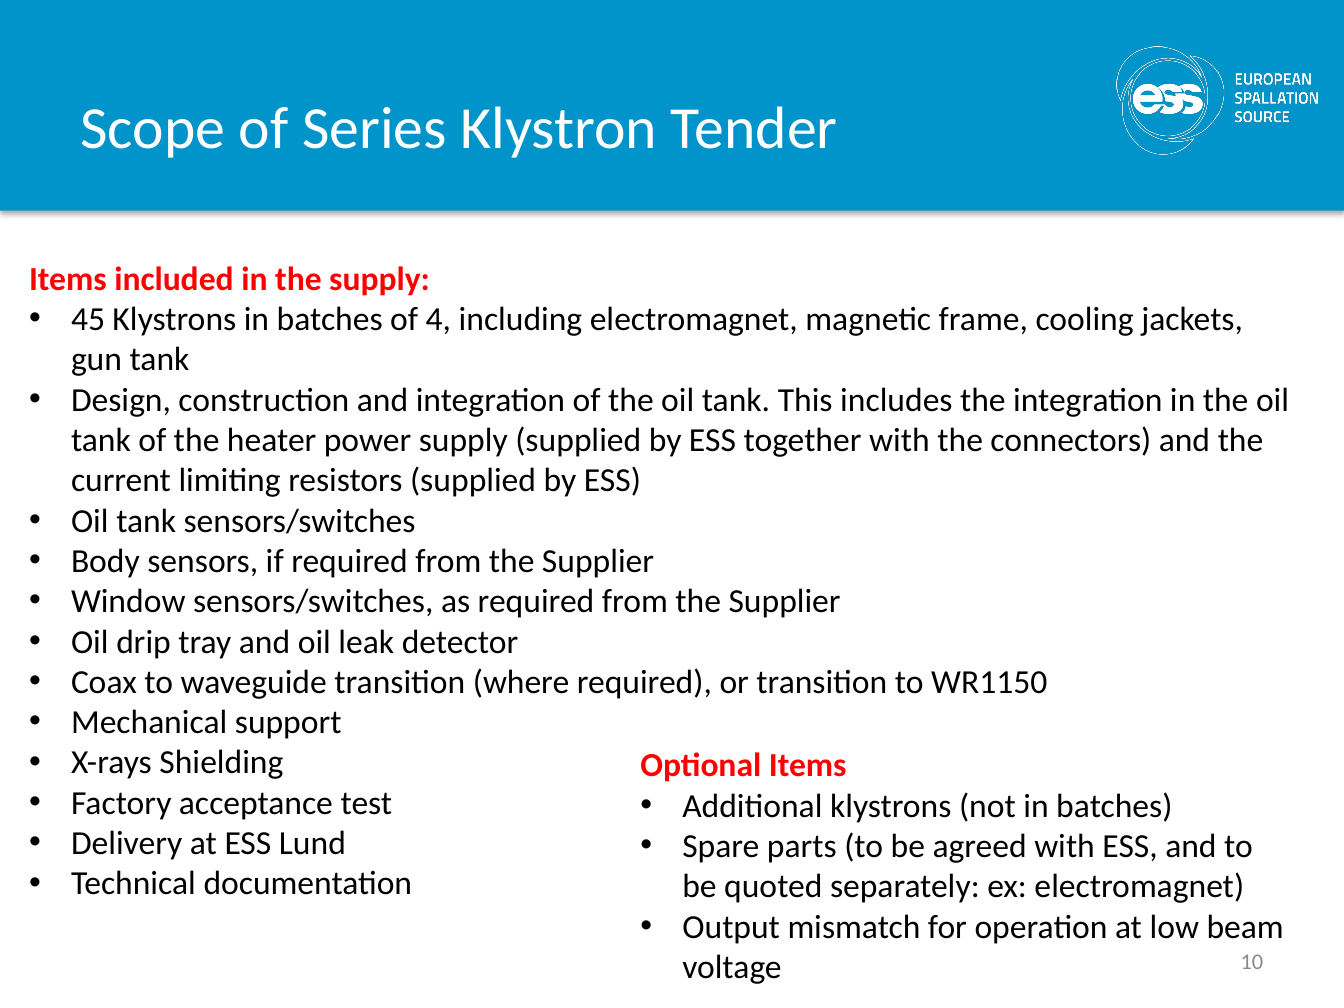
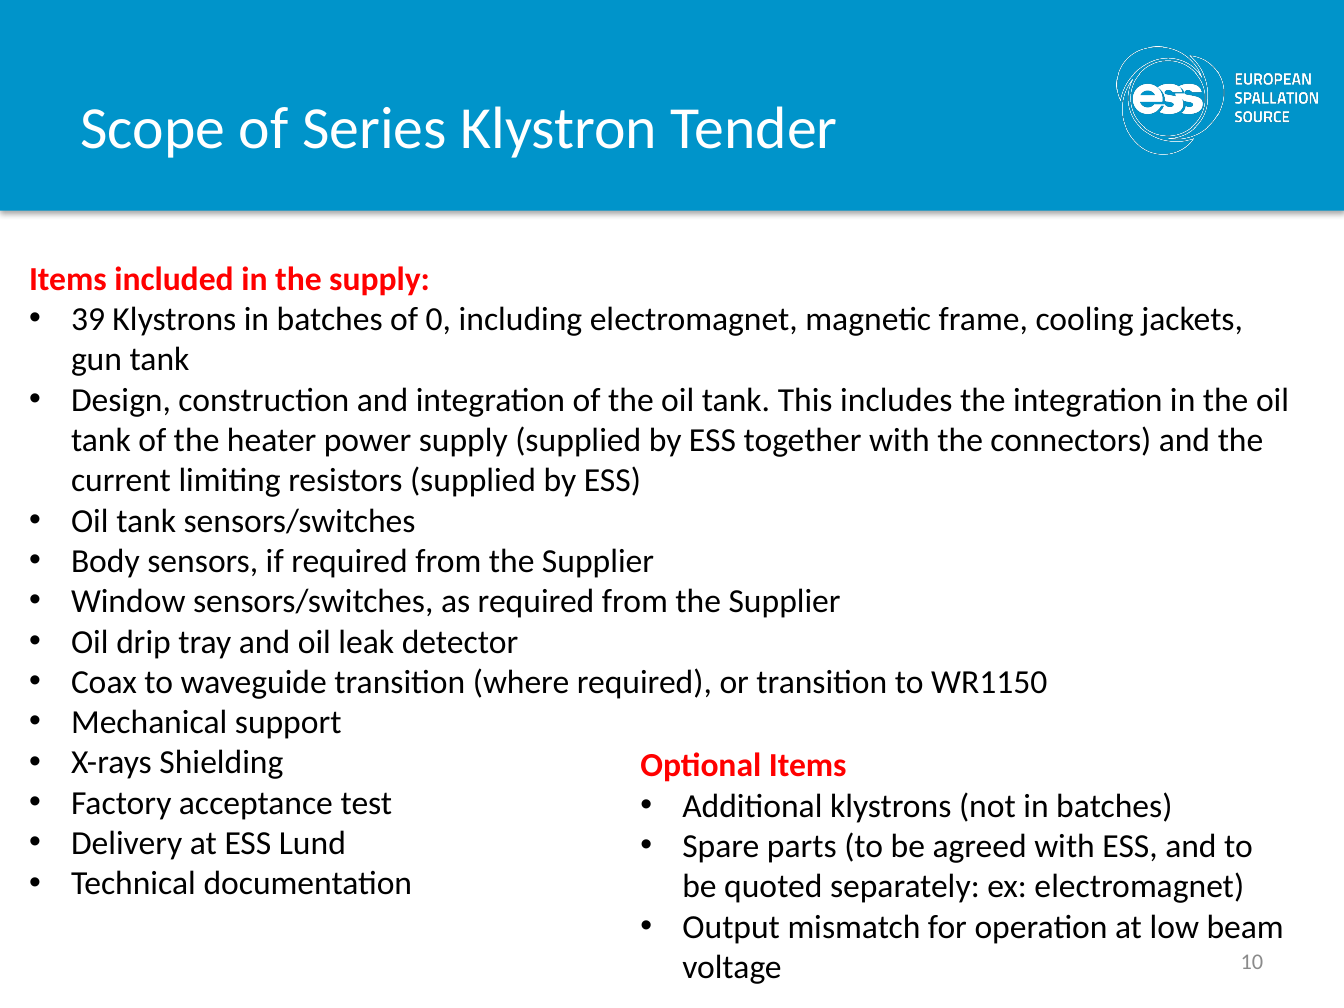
45: 45 -> 39
4: 4 -> 0
